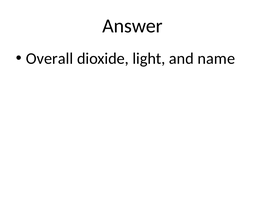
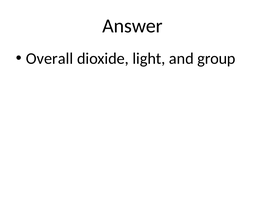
name: name -> group
